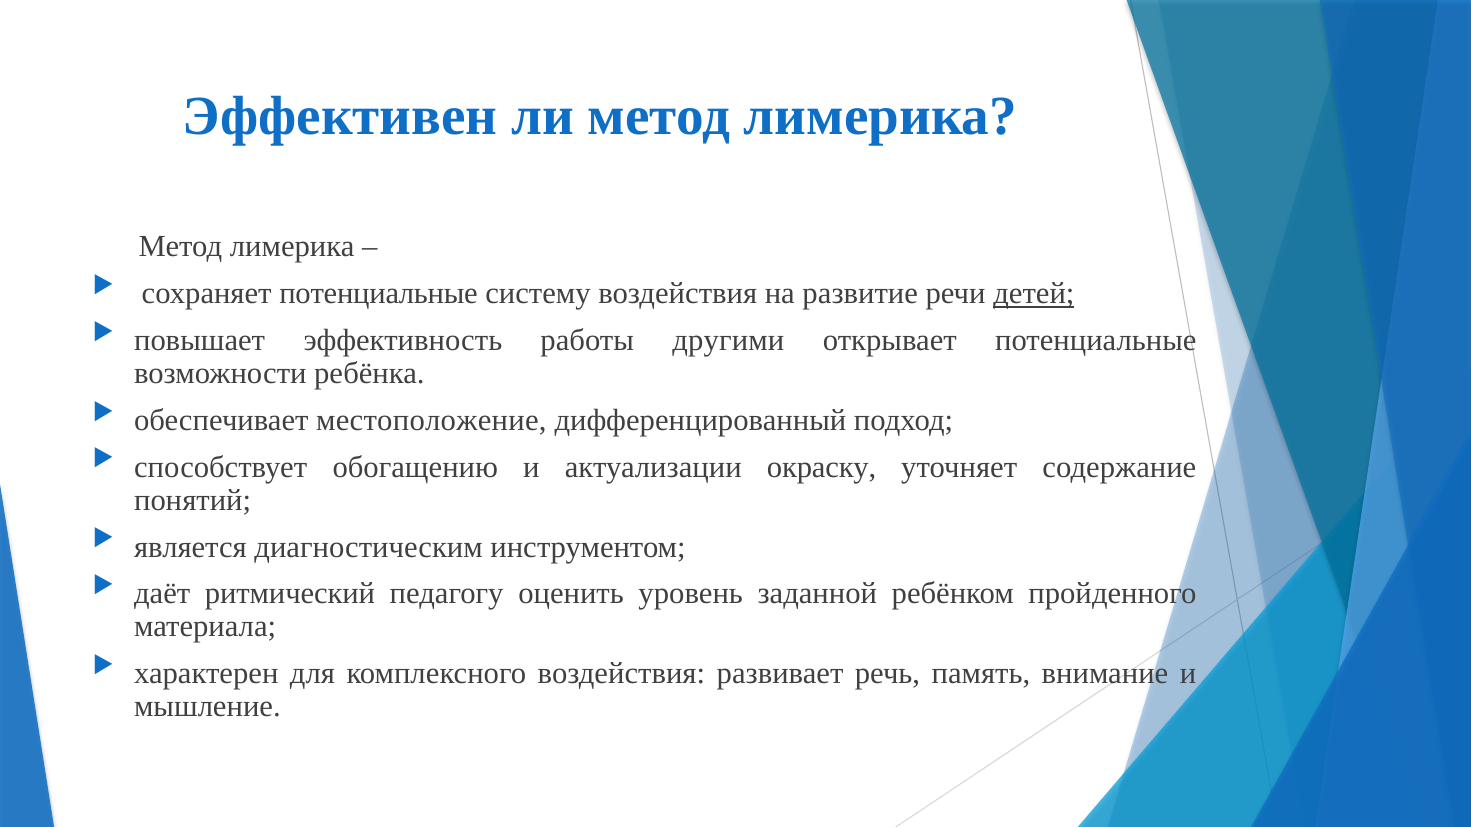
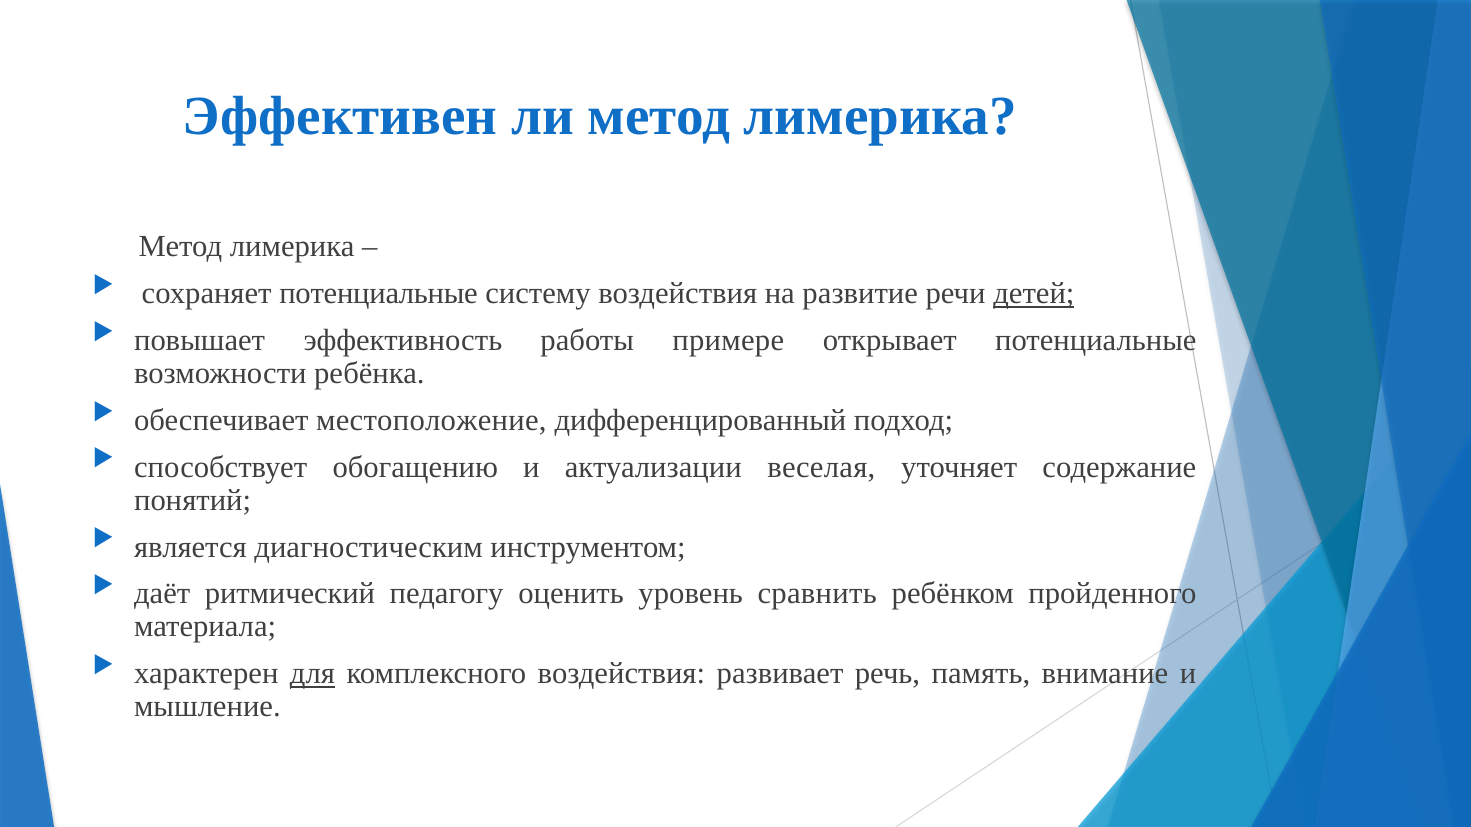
другими: другими -> примере
окраску: окраску -> веселая
заданной: заданной -> сравнить
для underline: none -> present
